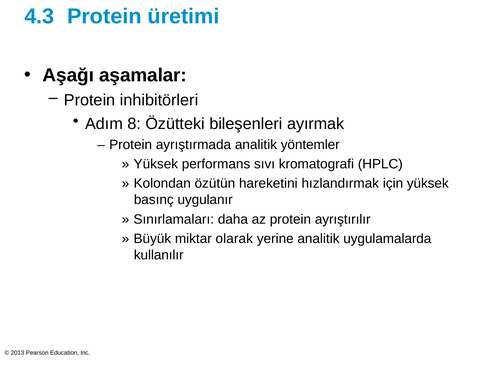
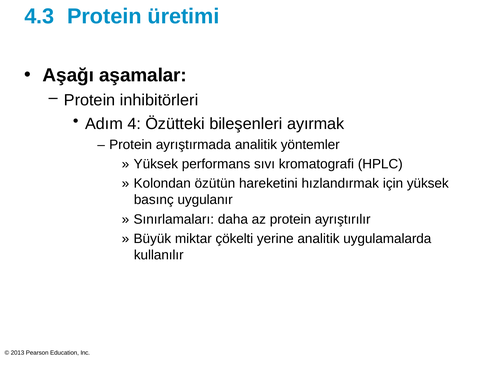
8: 8 -> 4
olarak: olarak -> çökelti
